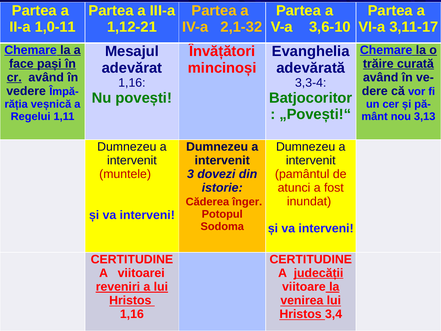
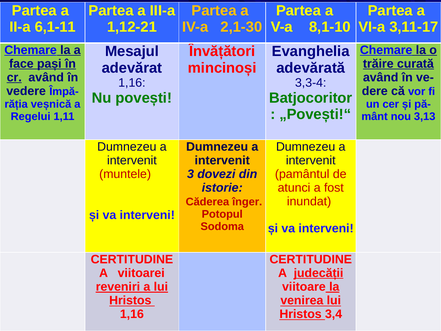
1,0-11: 1,0-11 -> 6,1-11
2,1-32: 2,1-32 -> 2,1-30
3,6-10: 3,6-10 -> 8,1-10
